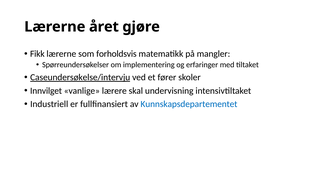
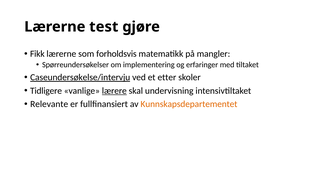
året: året -> test
fører: fører -> etter
Innvilget: Innvilget -> Tidligere
lærere underline: none -> present
Industriell: Industriell -> Relevante
Kunnskapsdepartementet colour: blue -> orange
